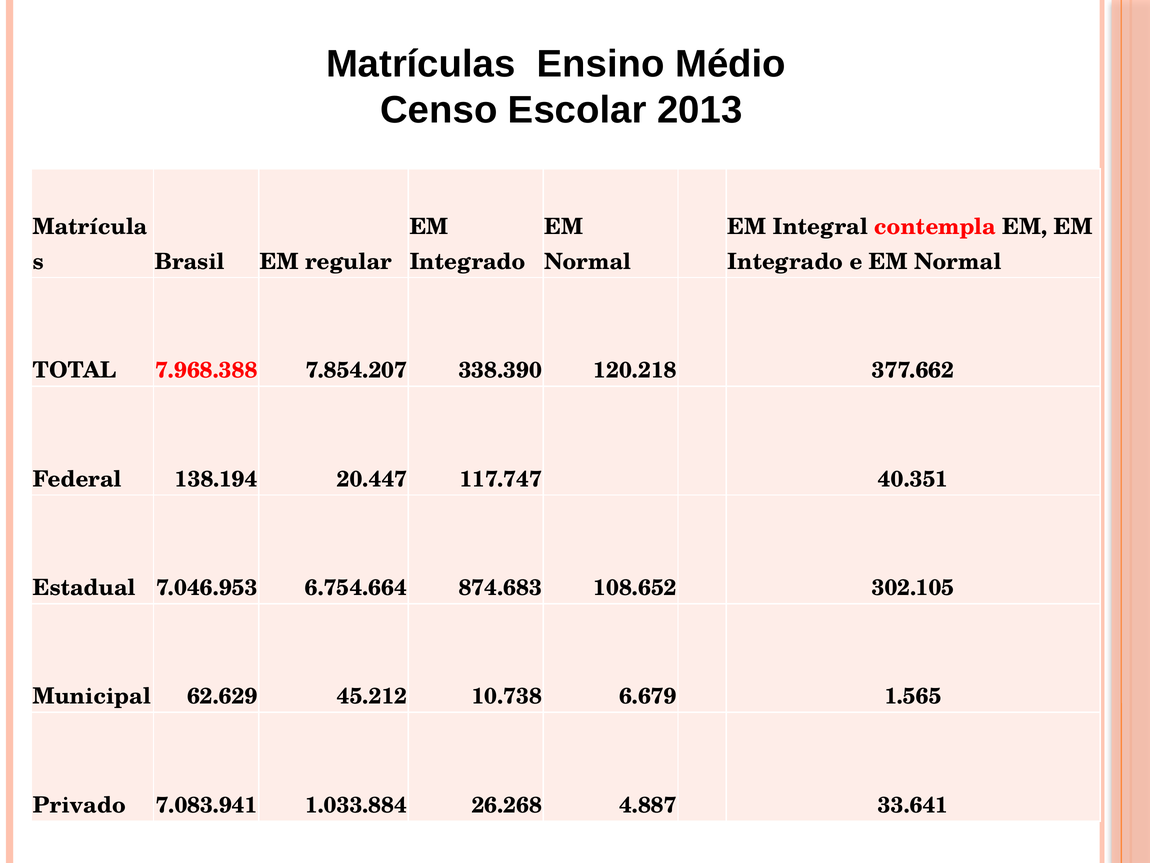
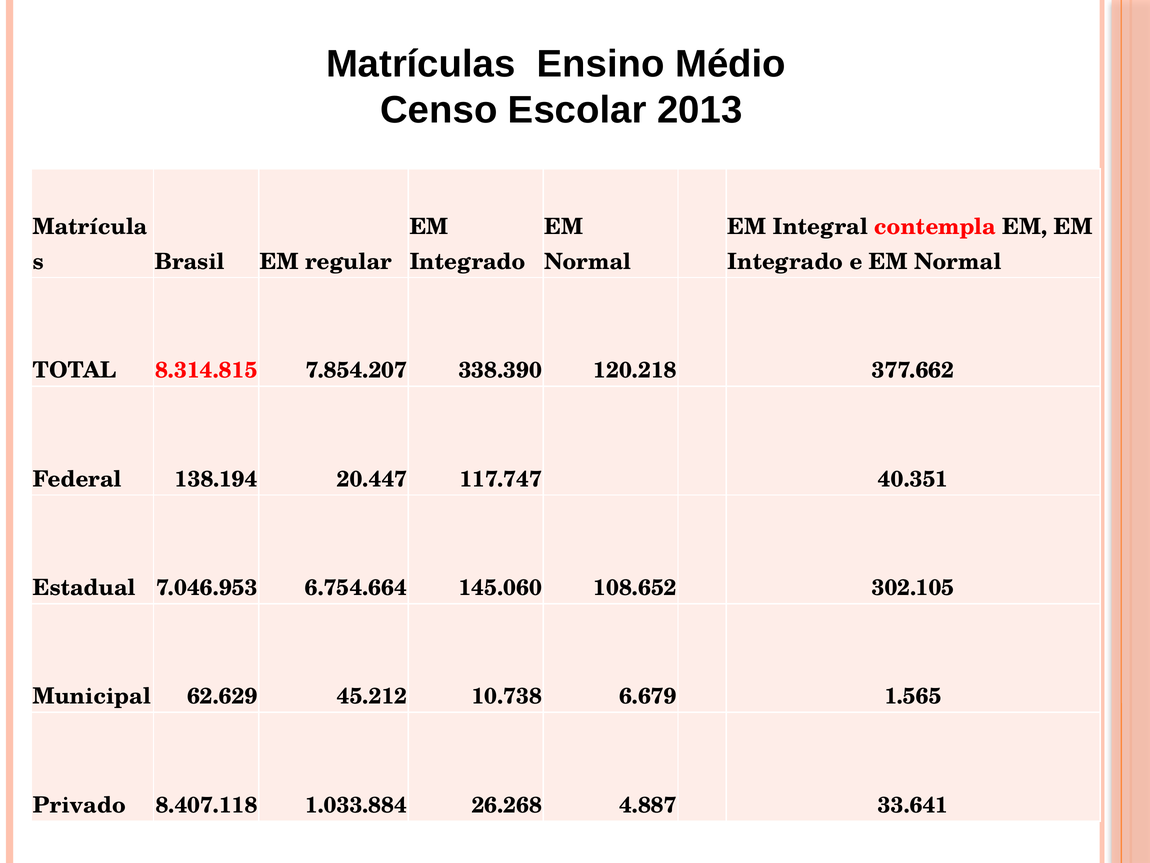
7.968.388: 7.968.388 -> 8.314.815
874.683: 874.683 -> 145.060
7.083.941: 7.083.941 -> 8.407.118
